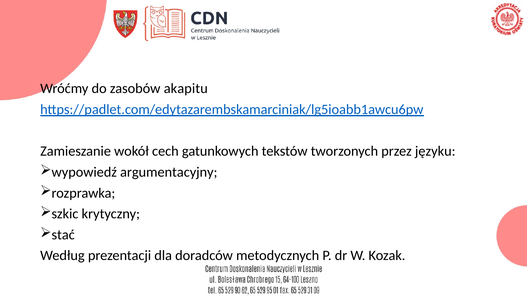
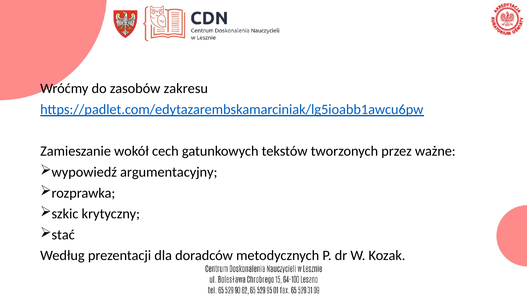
akapitu: akapitu -> zakresu
języku: języku -> ważne
